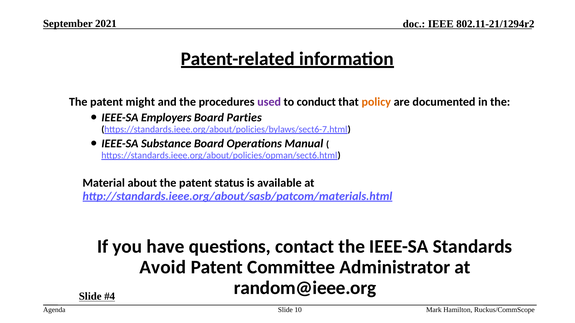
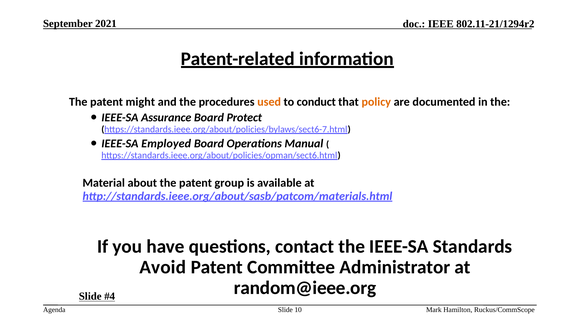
used colour: purple -> orange
Employers: Employers -> Assurance
Parties: Parties -> Protect
Substance: Substance -> Employed
status: status -> group
